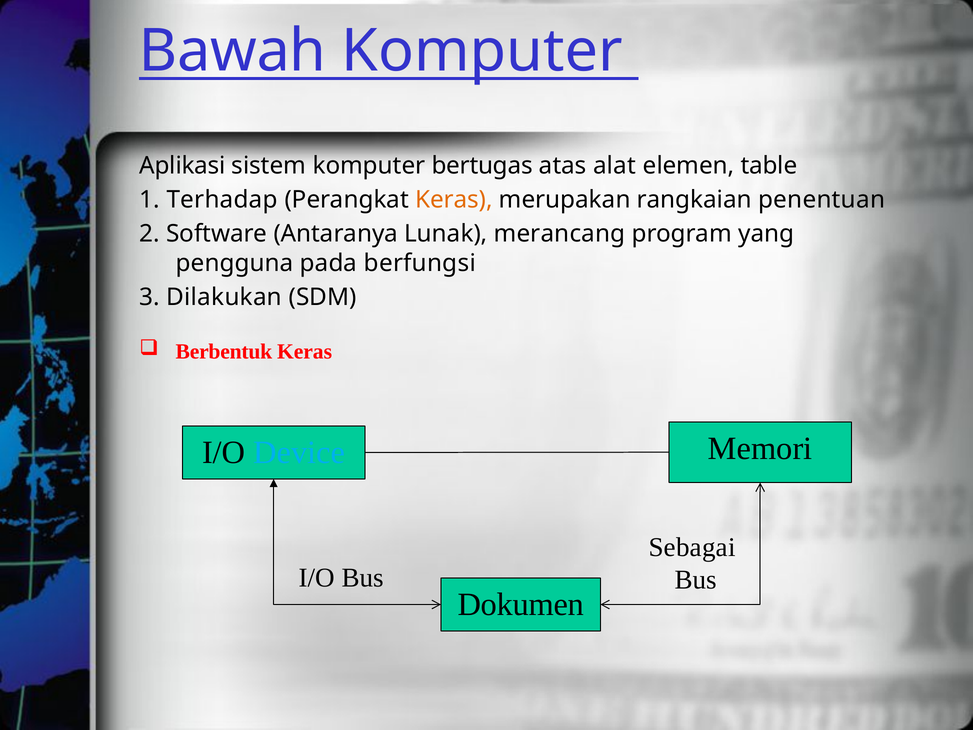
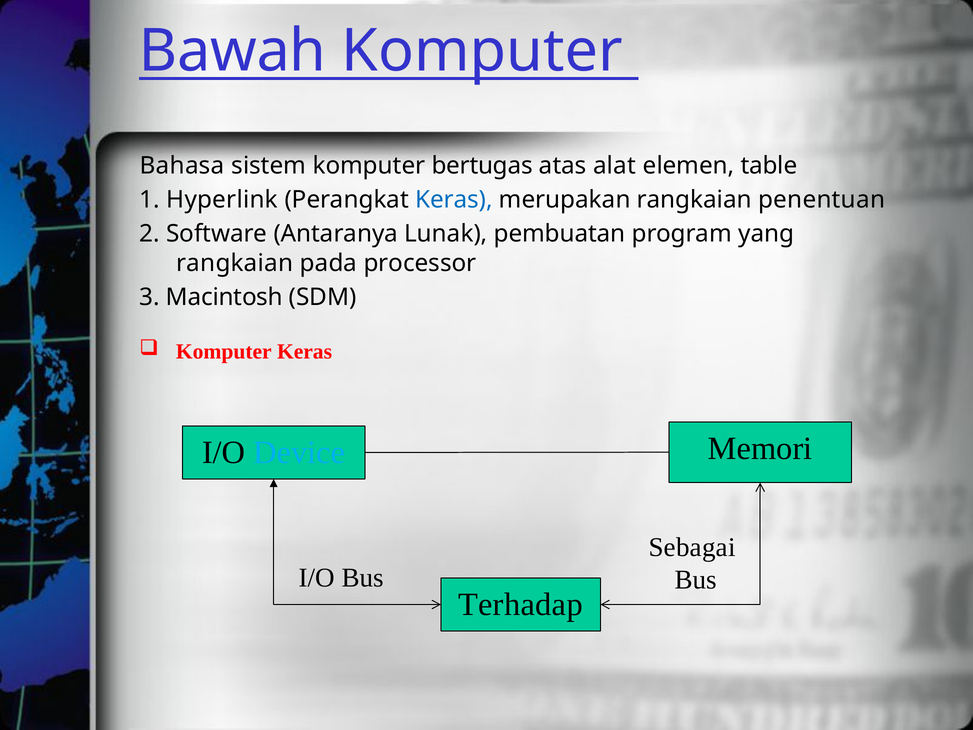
Aplikasi: Aplikasi -> Bahasa
Terhadap: Terhadap -> Hyperlink
Keras at (454, 200) colour: orange -> blue
merancang: merancang -> pembuatan
pengguna at (235, 263): pengguna -> rangkaian
berfungsi: berfungsi -> processor
Dilakukan: Dilakukan -> Macintosh
Berbentuk at (224, 351): Berbentuk -> Komputer
Dokumen: Dokumen -> Terhadap
